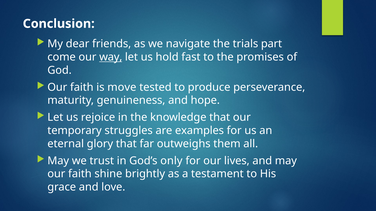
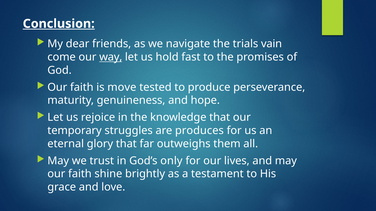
Conclusion underline: none -> present
part: part -> vain
examples: examples -> produces
